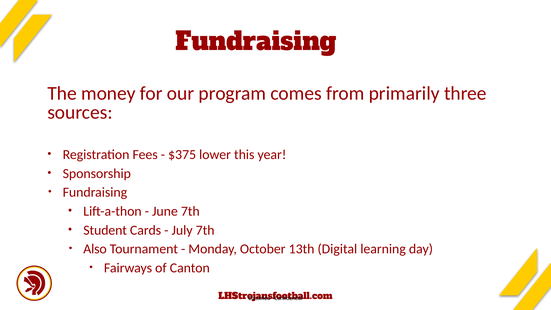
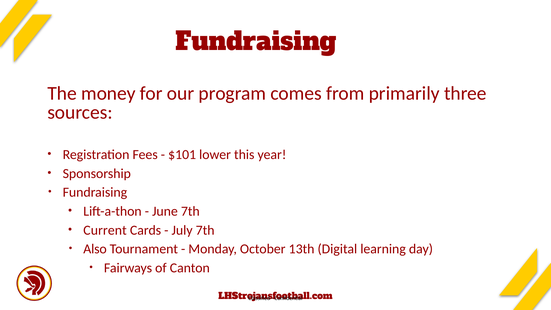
$375: $375 -> $101
Student: Student -> Current
